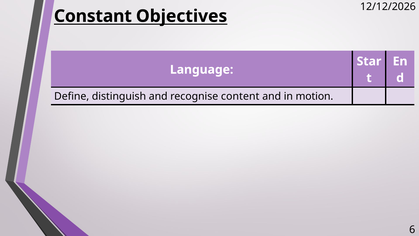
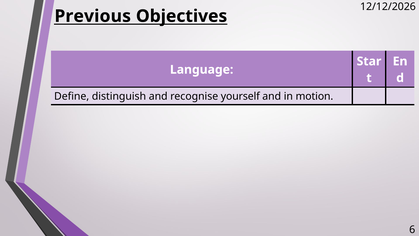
Constant: Constant -> Previous
content: content -> yourself
